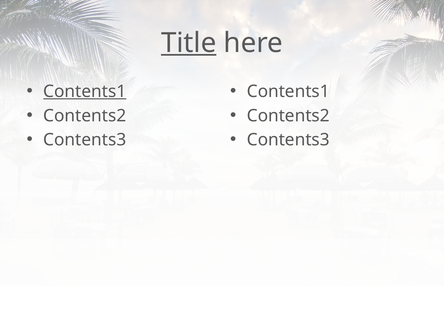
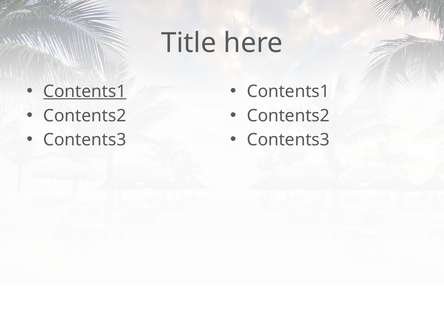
Title underline: present -> none
